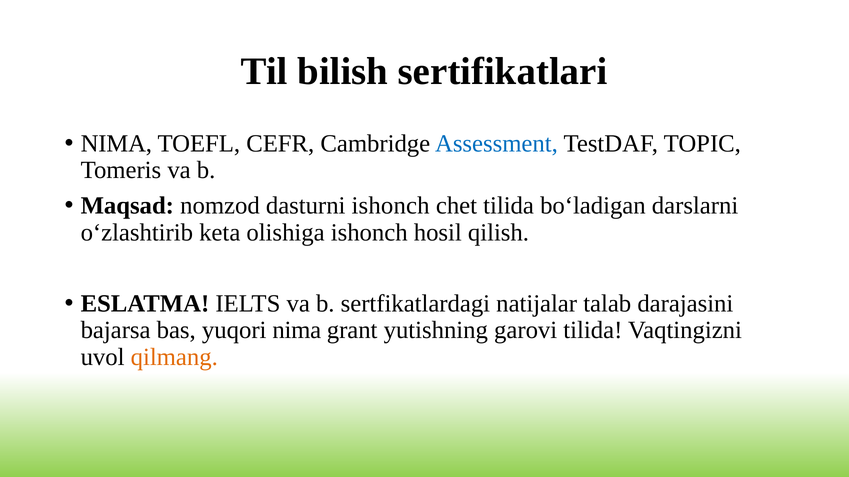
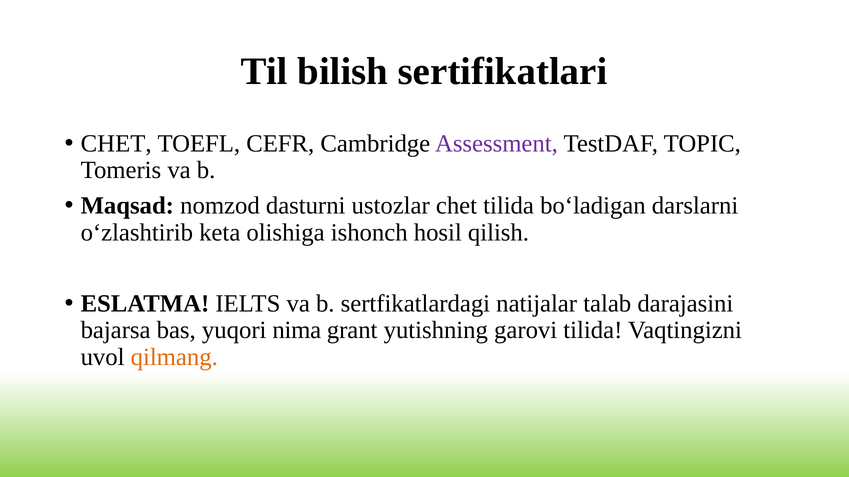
NIMA at (116, 144): NIMA -> CHET
Assessment colour: blue -> purple
dasturni ishonch: ishonch -> ustozlar
